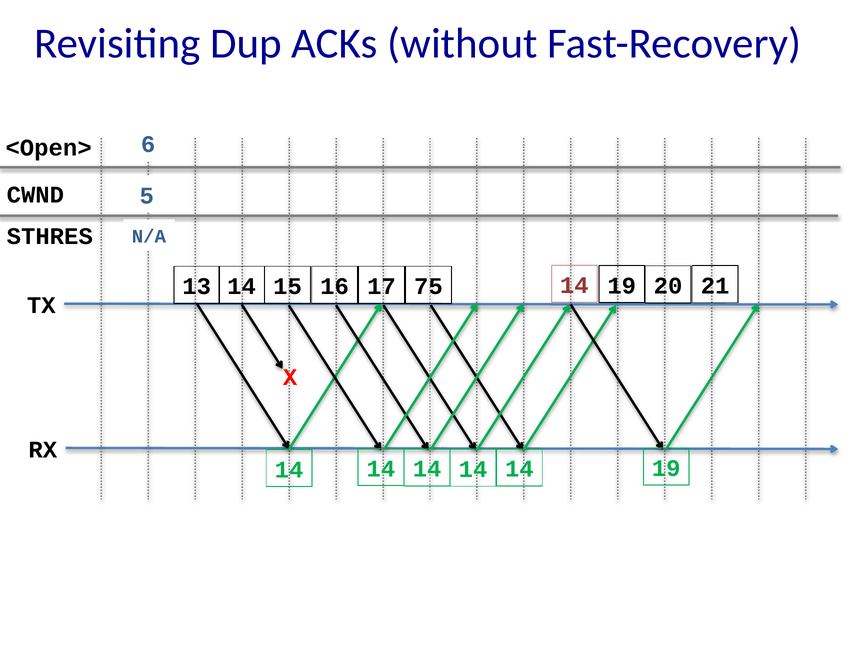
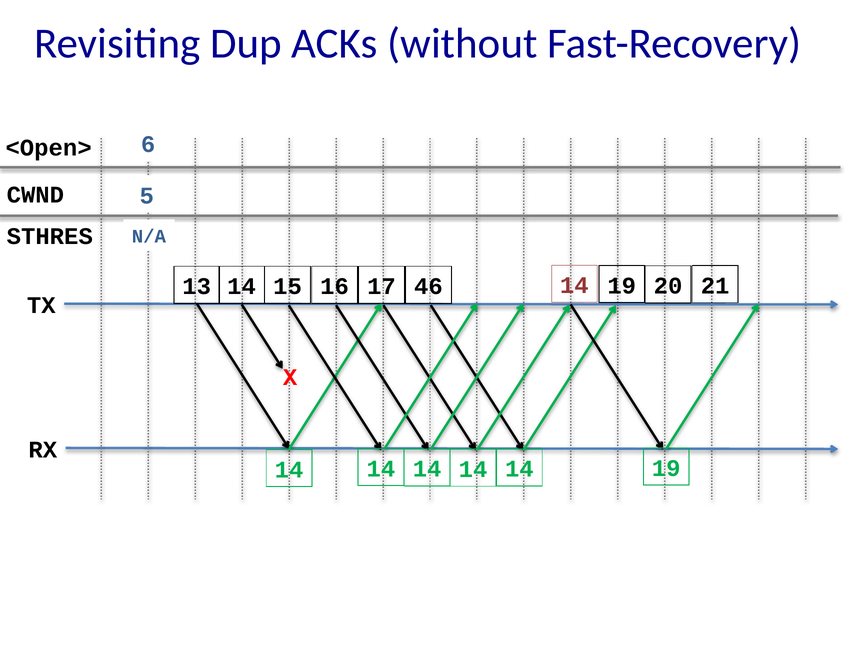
75: 75 -> 46
